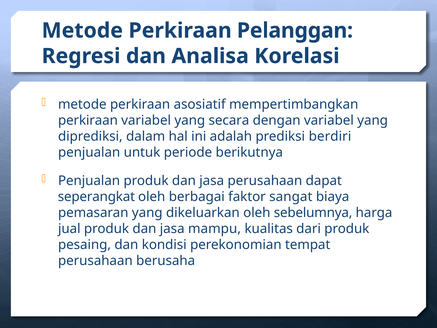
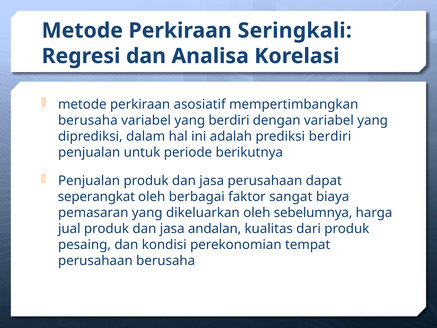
Pelanggan: Pelanggan -> Seringkali
perkiraan at (88, 120): perkiraan -> berusaha
yang secara: secara -> berdiri
mampu: mampu -> andalan
